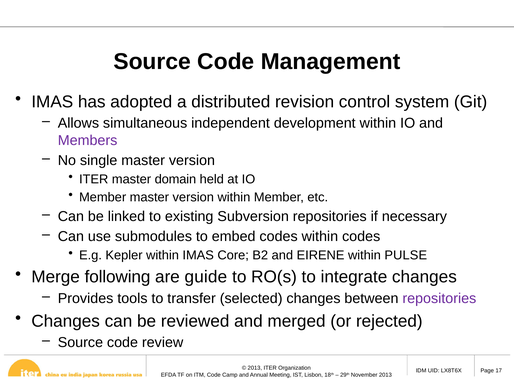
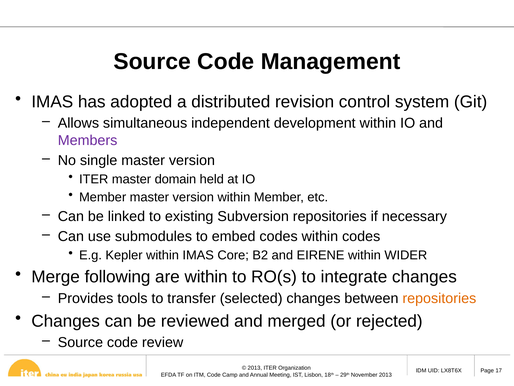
PULSE: PULSE -> WIDER
are guide: guide -> within
repositories at (439, 298) colour: purple -> orange
